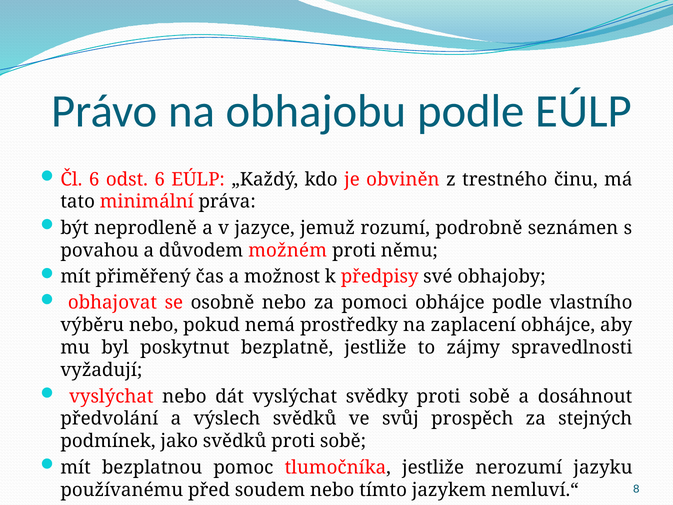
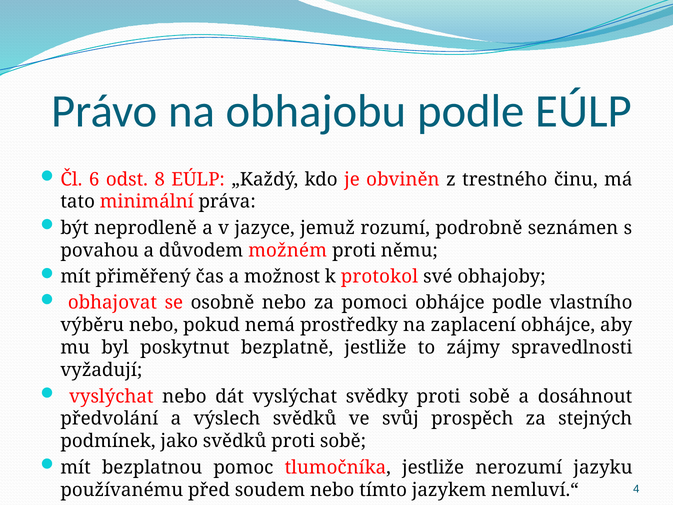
odst 6: 6 -> 8
předpisy: předpisy -> protokol
8: 8 -> 4
